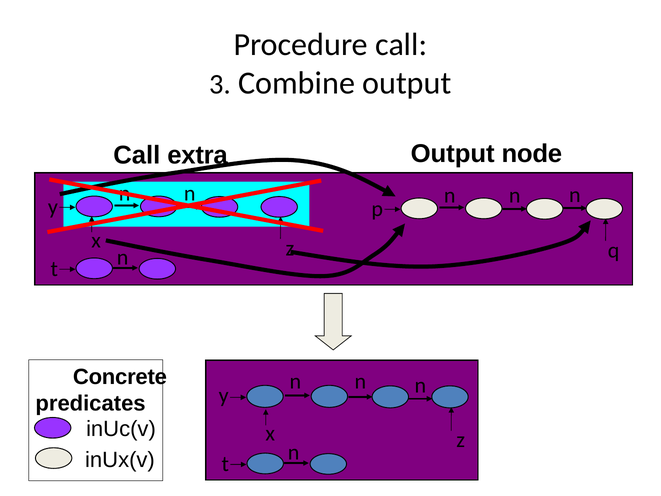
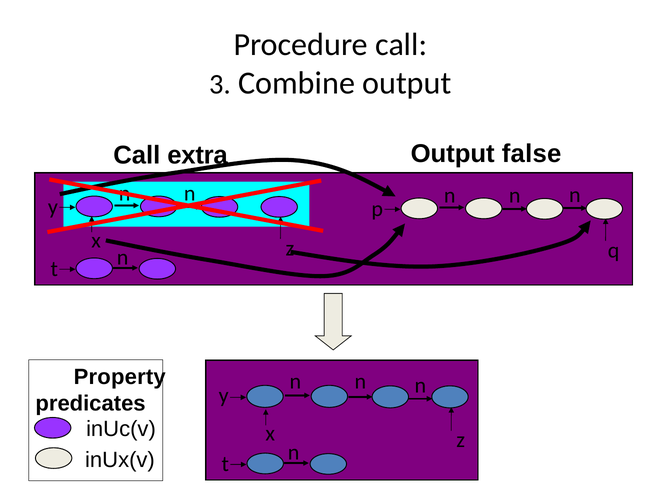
node: node -> false
Concrete: Concrete -> Property
